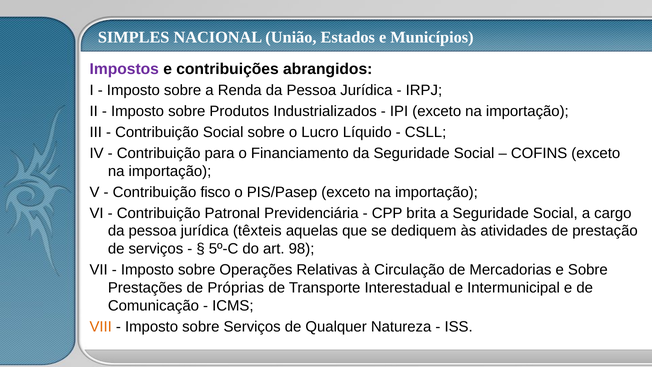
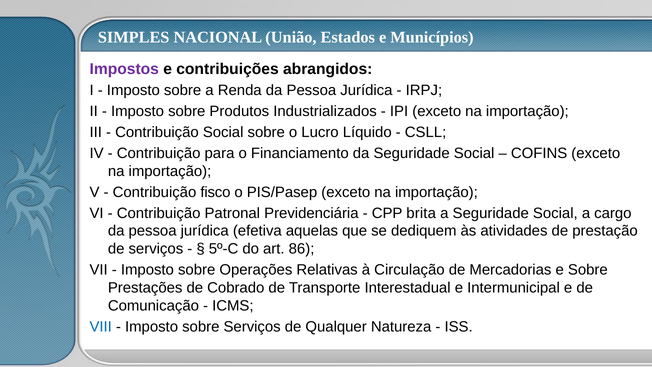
têxteis: têxteis -> efetiva
98: 98 -> 86
Próprias: Próprias -> Cobrado
VIII colour: orange -> blue
